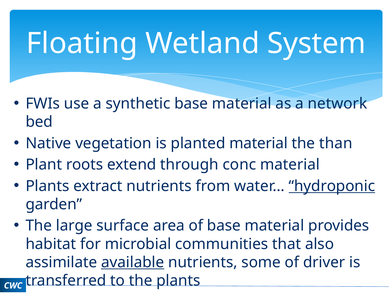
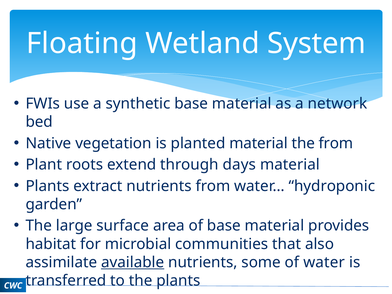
the than: than -> from
conc: conc -> days
hydroponic underline: present -> none
driver: driver -> water
